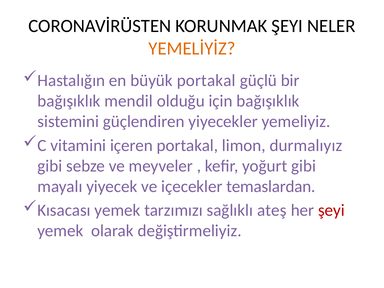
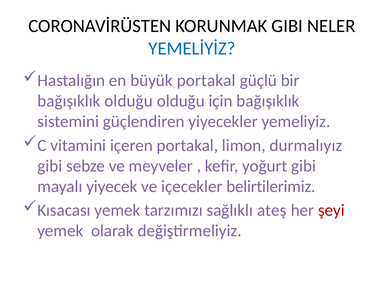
KORUNMAK ŞEYI: ŞEYI -> GIBI
YEMELİYİZ colour: orange -> blue
bağışıklık mendil: mendil -> olduğu
temaslardan: temaslardan -> belirtilerimiz
